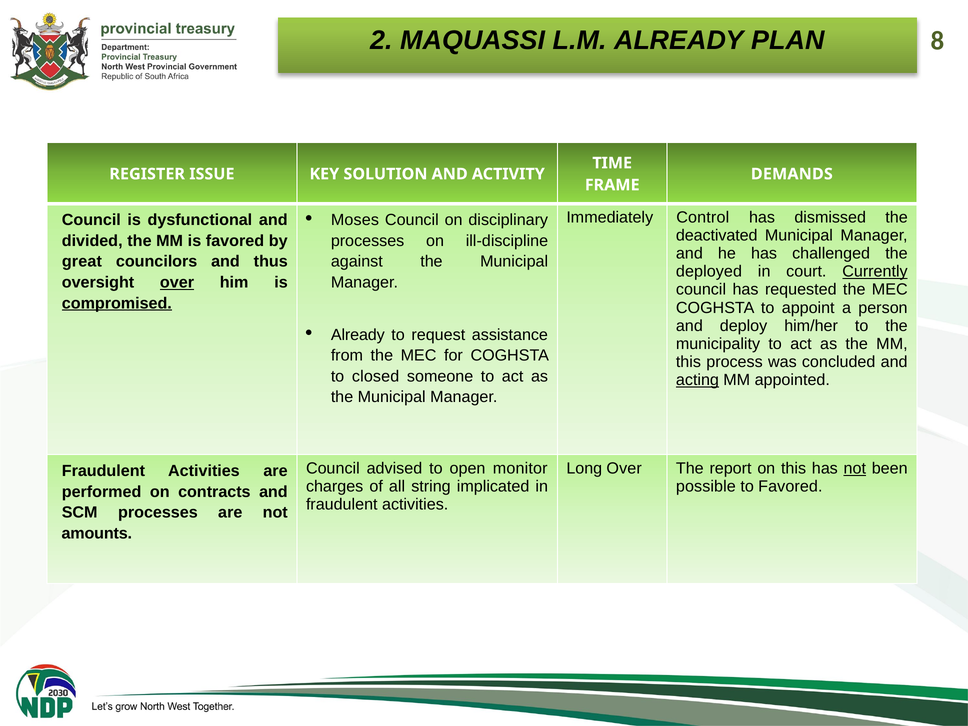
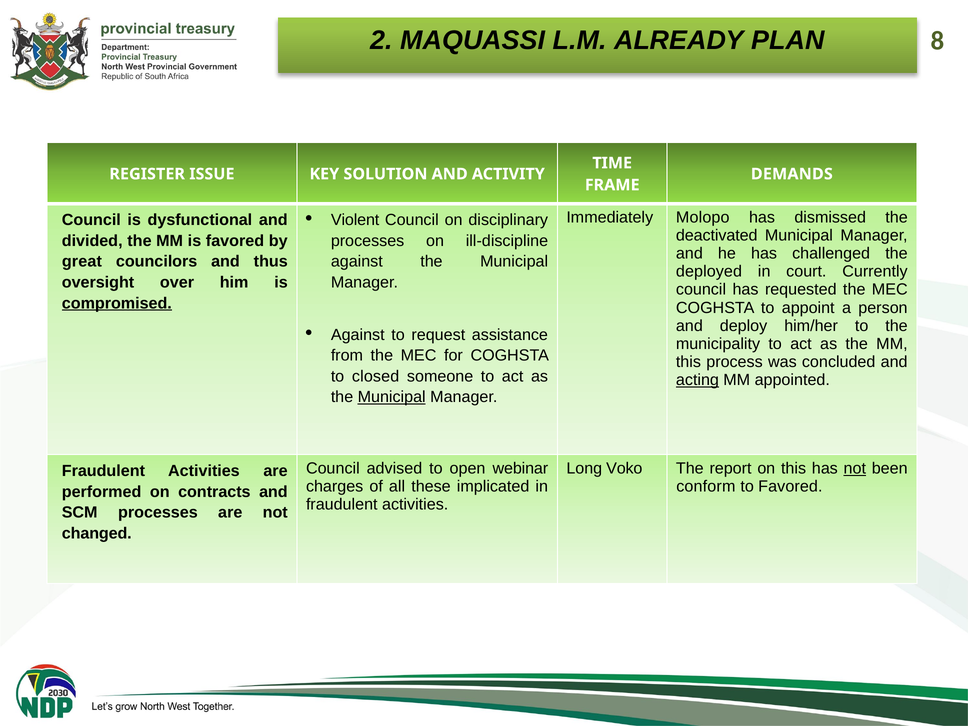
Control: Control -> Molopo
Moses: Moses -> Violent
Currently underline: present -> none
over at (177, 282) underline: present -> none
Already at (358, 335): Already -> Against
Municipal at (392, 397) underline: none -> present
monitor: monitor -> webinar
Long Over: Over -> Voko
string: string -> these
possible: possible -> conform
amounts: amounts -> changed
